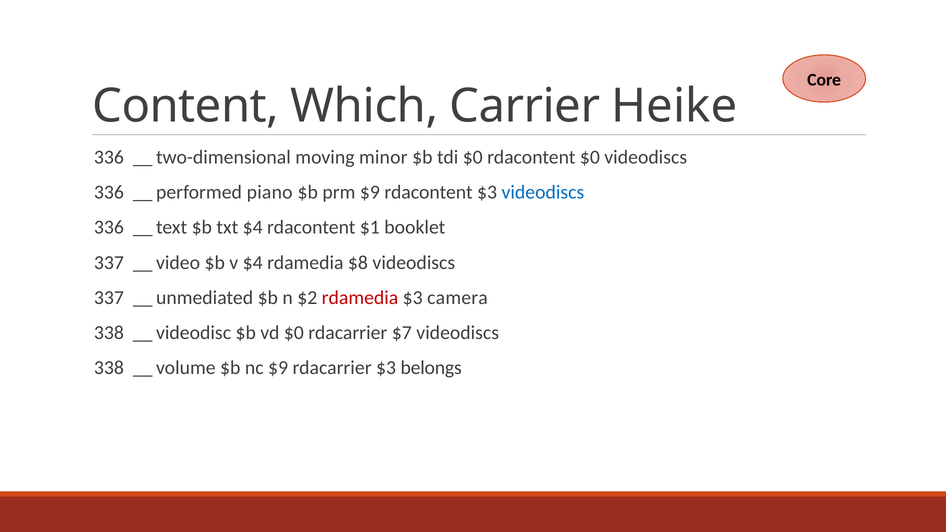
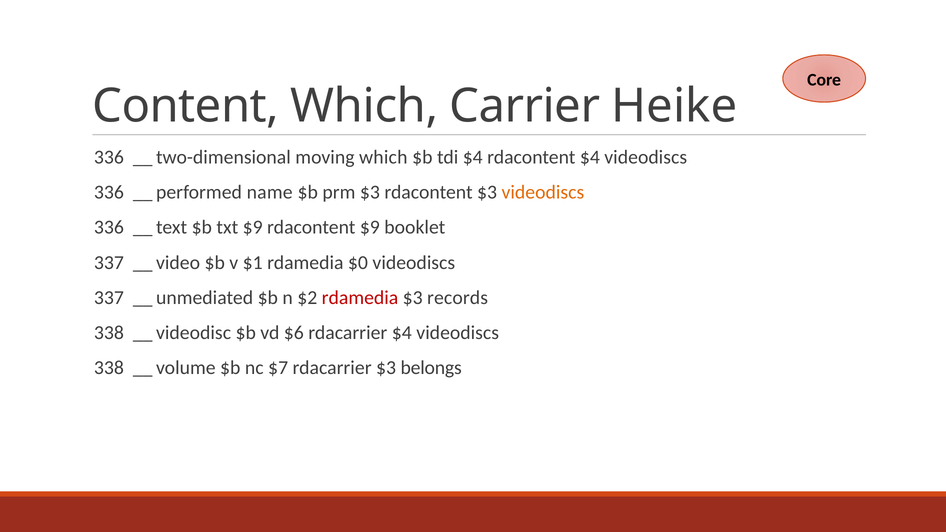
moving minor: minor -> which
tdi $0: $0 -> $4
rdacontent $0: $0 -> $4
piano: piano -> name
prm $9: $9 -> $3
videodiscs at (543, 192) colour: blue -> orange
txt $4: $4 -> $9
rdacontent $1: $1 -> $9
v $4: $4 -> $1
$8: $8 -> $0
camera: camera -> records
vd $0: $0 -> $6
rdacarrier $7: $7 -> $4
nc $9: $9 -> $7
